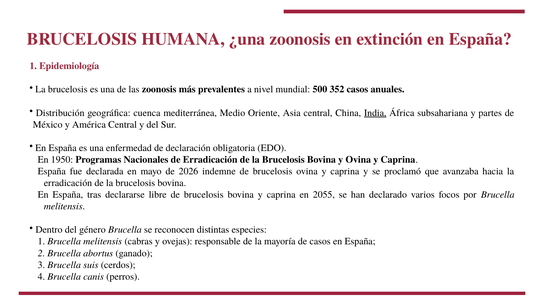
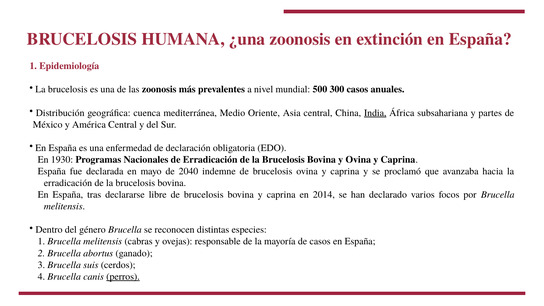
352: 352 -> 300
1950: 1950 -> 1930
2026: 2026 -> 2040
2055: 2055 -> 2014
perros underline: none -> present
